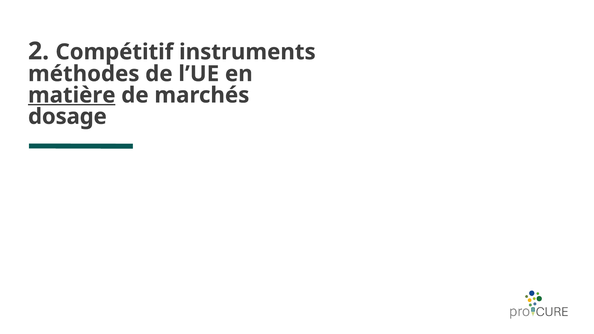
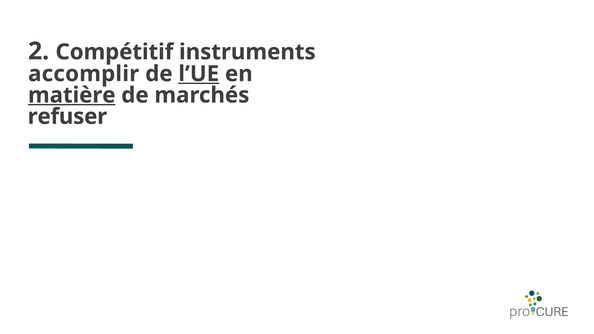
méthodes: méthodes -> accomplir
l’UE underline: none -> present
dosage: dosage -> refuser
